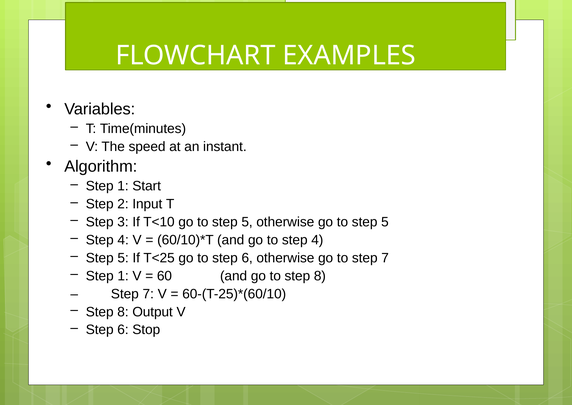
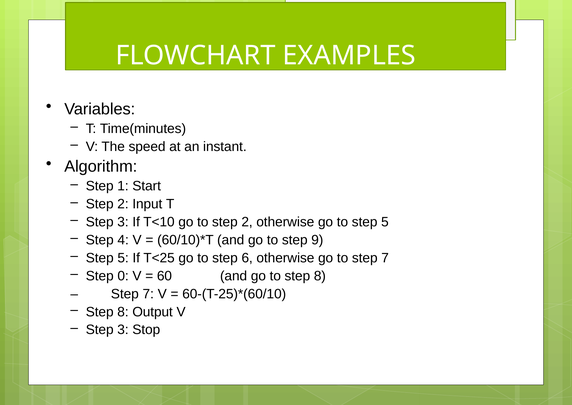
5 at (247, 222): 5 -> 2
to step 4: 4 -> 9
1 at (123, 275): 1 -> 0
6 at (123, 329): 6 -> 3
